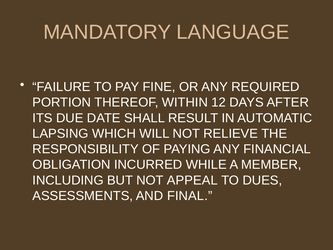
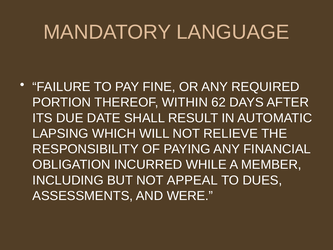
12: 12 -> 62
FINAL: FINAL -> WERE
